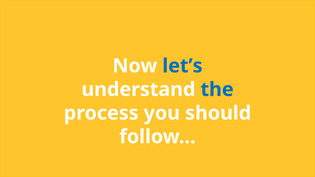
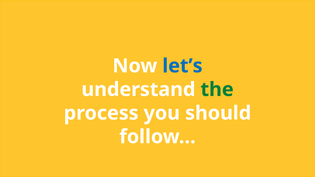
the colour: blue -> green
